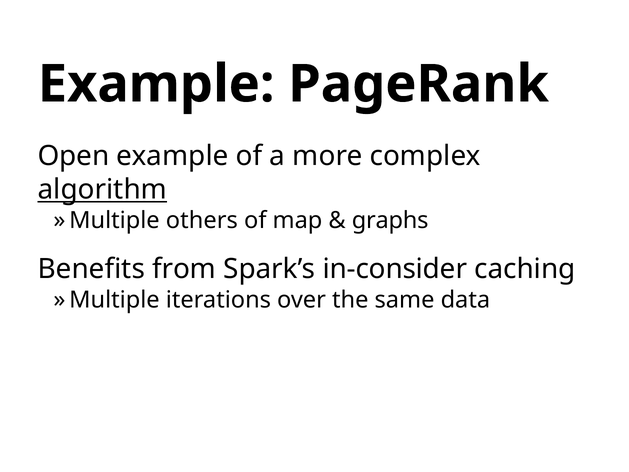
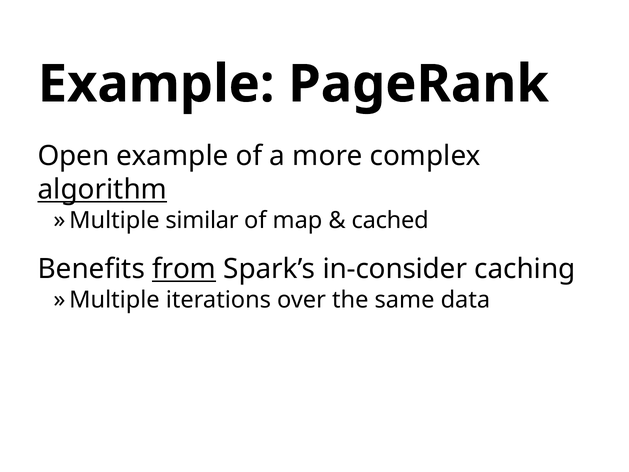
others: others -> similar
graphs: graphs -> cached
from underline: none -> present
